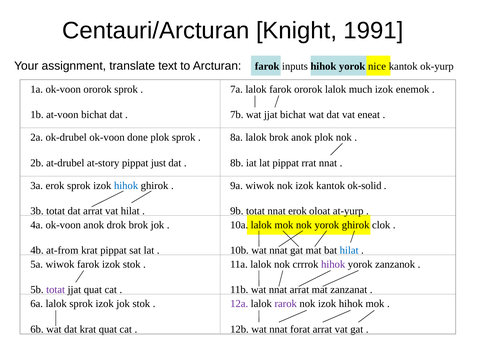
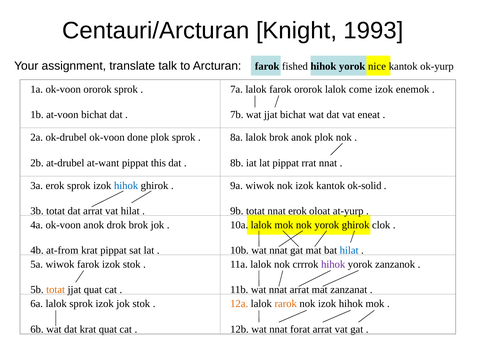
1991: 1991 -> 1993
text: text -> talk
inputs: inputs -> fished
much: much -> come
at-story: at-story -> at-want
just: just -> this
totat at (56, 290) colour: purple -> orange
12a colour: purple -> orange
rarok colour: purple -> orange
